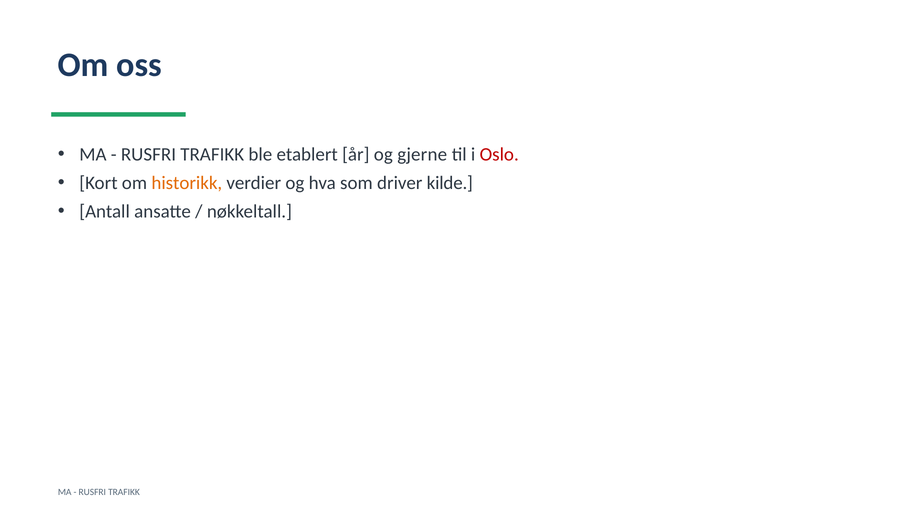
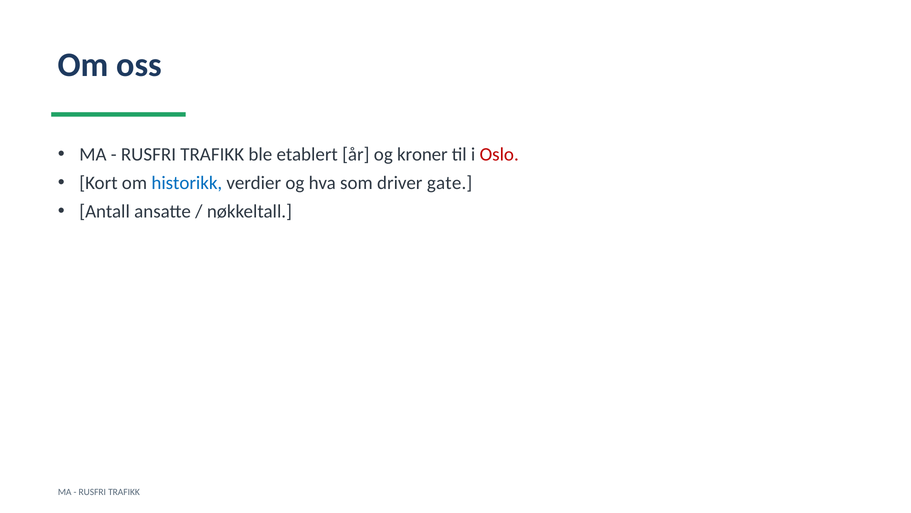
gjerne: gjerne -> kroner
historikk colour: orange -> blue
kilde: kilde -> gate
